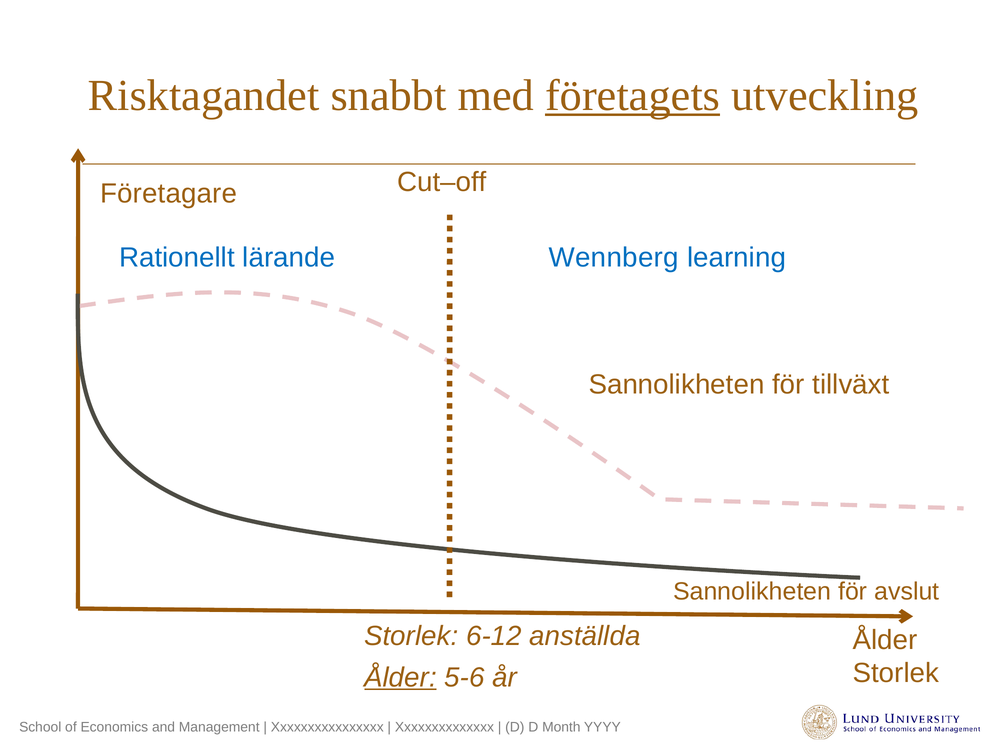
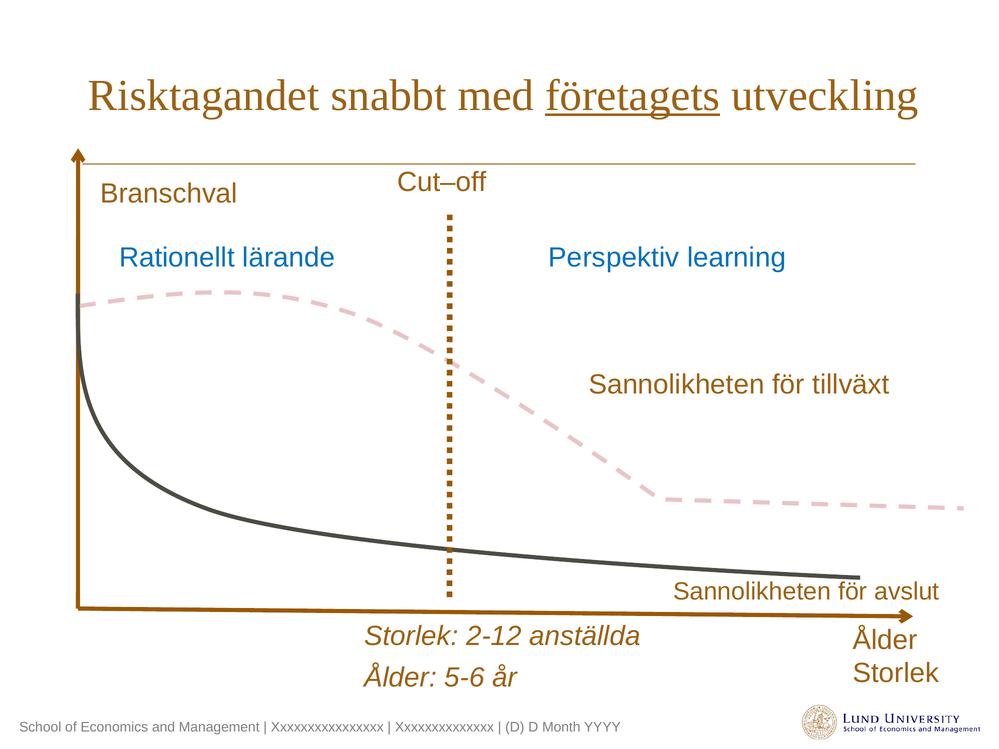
Företagare: Företagare -> Branschval
Wennberg: Wennberg -> Perspektiv
6-12: 6-12 -> 2-12
Ålder at (401, 678) underline: present -> none
